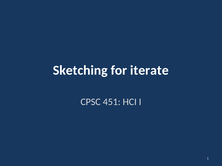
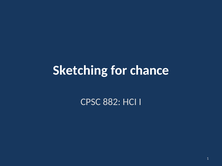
iterate: iterate -> chance
451: 451 -> 882
